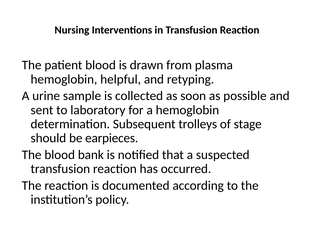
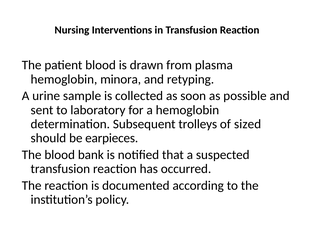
helpful: helpful -> minora
stage: stage -> sized
